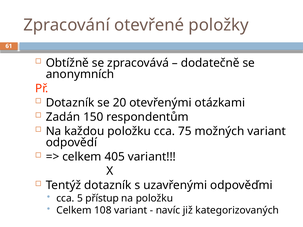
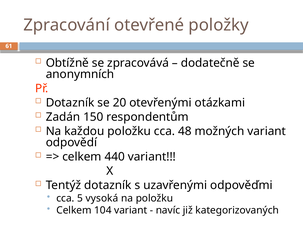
75: 75 -> 48
405: 405 -> 440
přístup: přístup -> vysoká
108: 108 -> 104
